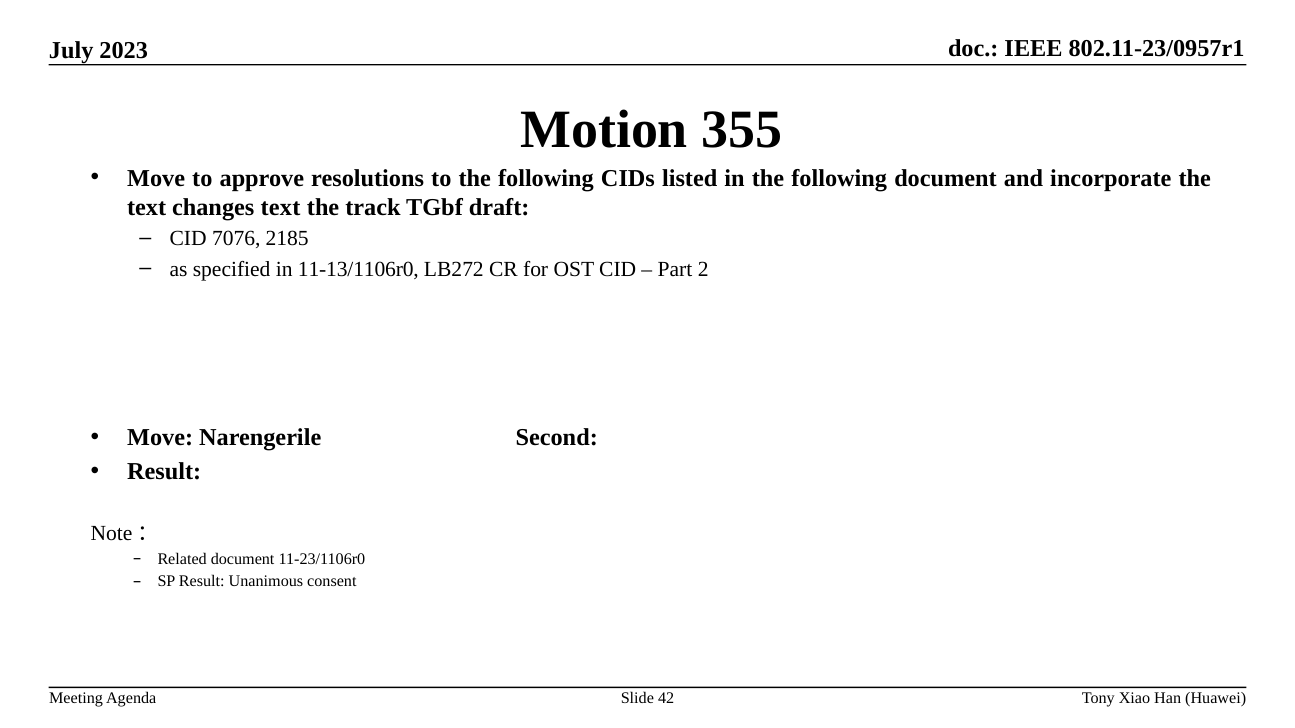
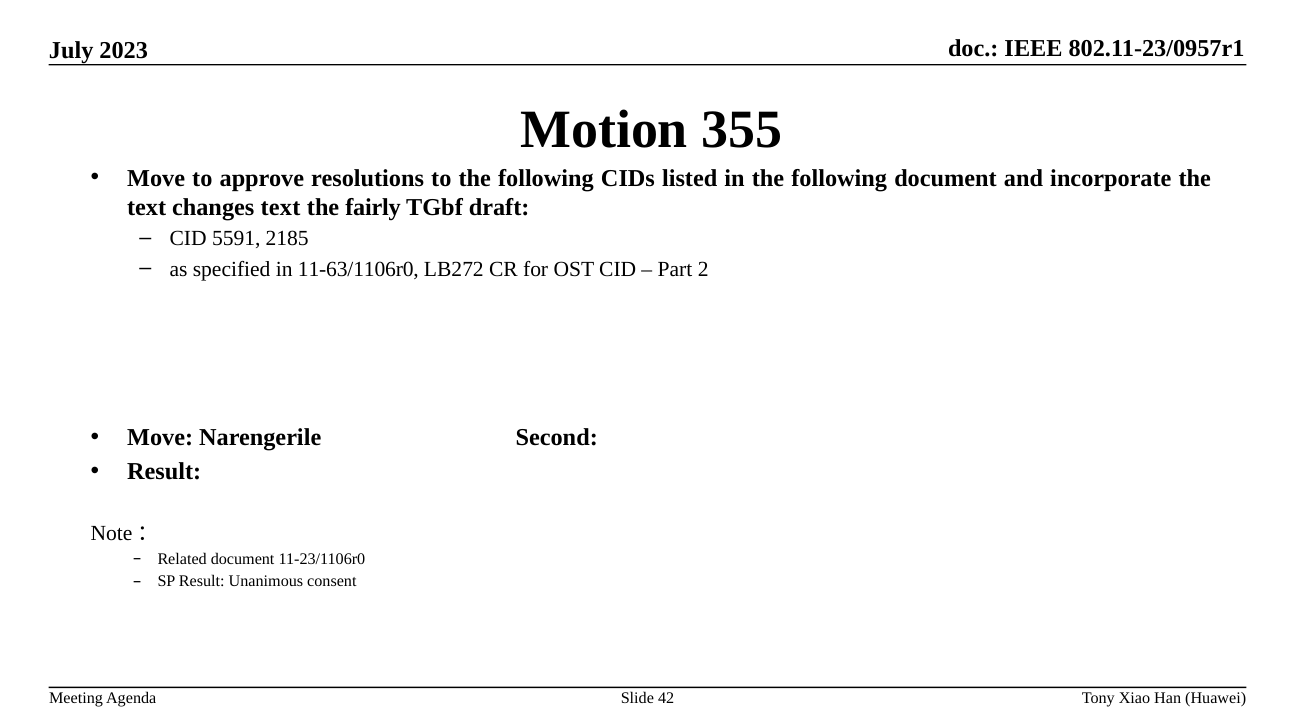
track: track -> fairly
7076: 7076 -> 5591
11-13/1106r0: 11-13/1106r0 -> 11-63/1106r0
